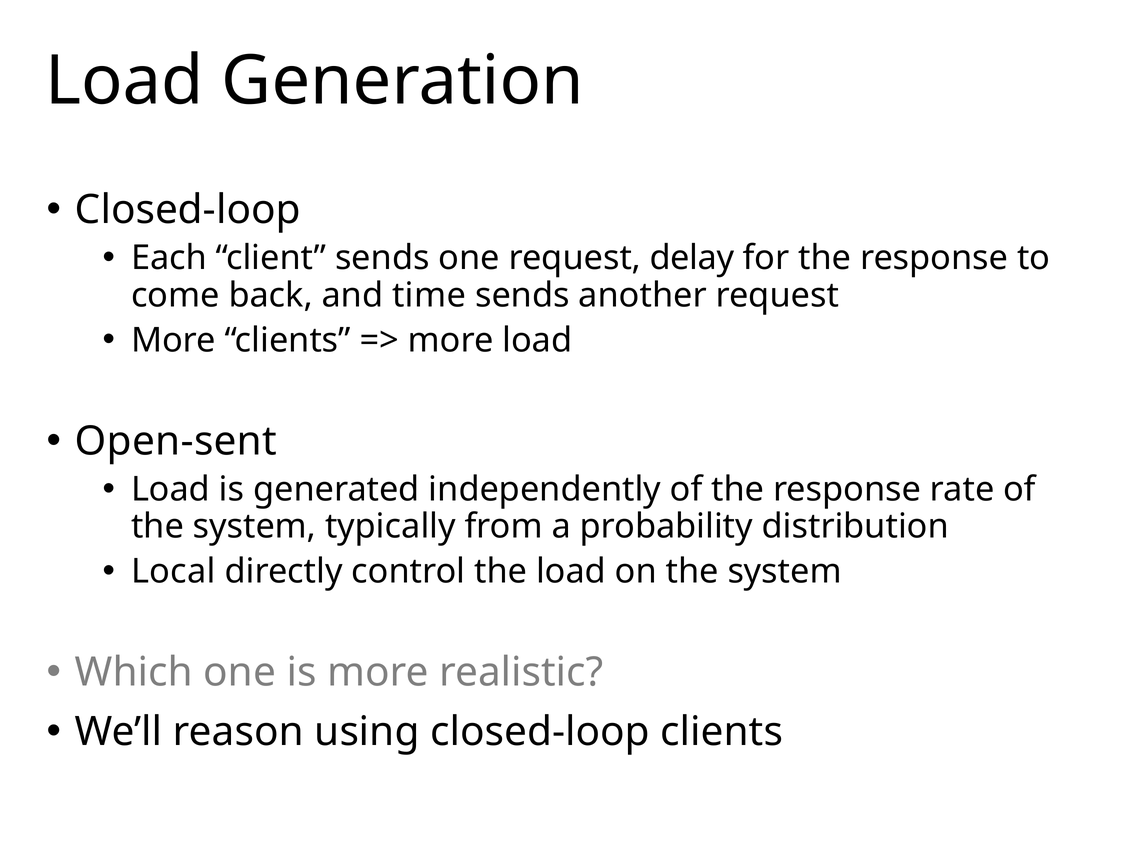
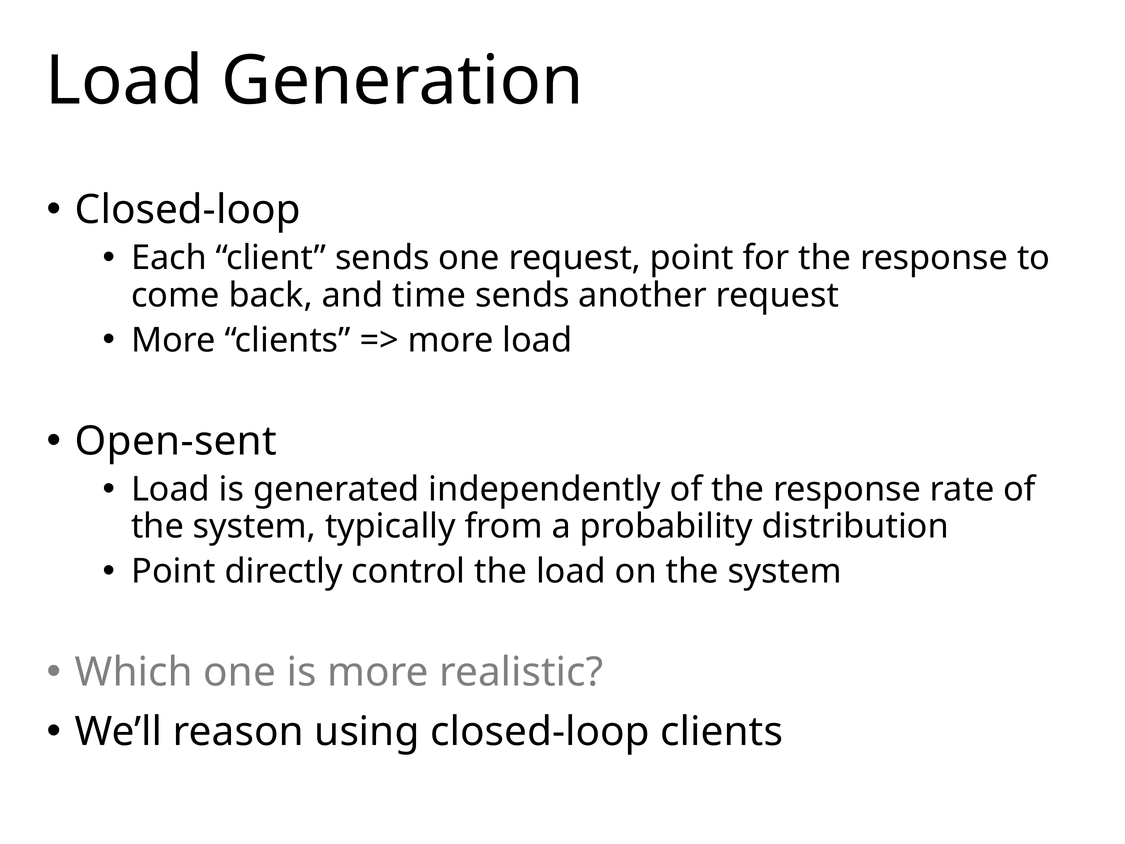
request delay: delay -> point
Local at (173, 571): Local -> Point
